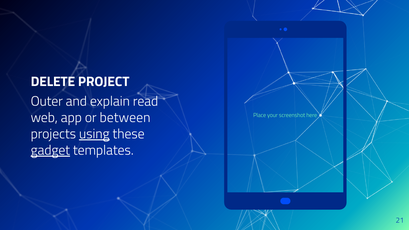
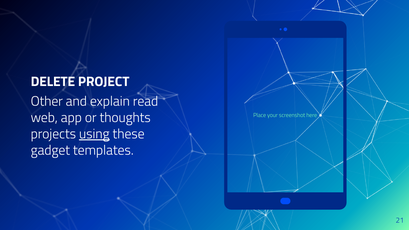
Outer: Outer -> Other
between: between -> thoughts
gadget underline: present -> none
